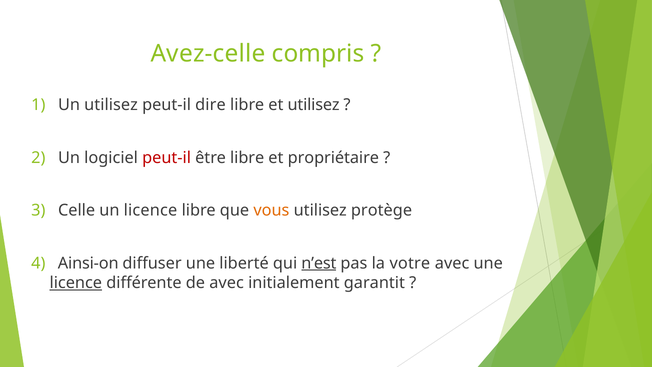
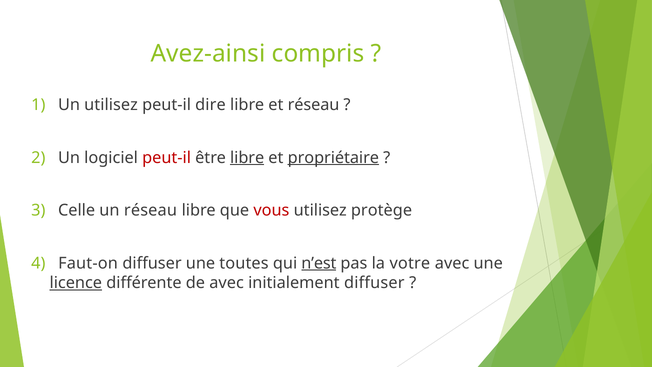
Avez-celle: Avez-celle -> Avez-ainsi
et utilisez: utilisez -> réseau
libre at (247, 158) underline: none -> present
propriétaire underline: none -> present
un licence: licence -> réseau
vous colour: orange -> red
Ainsi-on: Ainsi-on -> Faut-on
liberté: liberté -> toutes
initialement garantit: garantit -> diffuser
